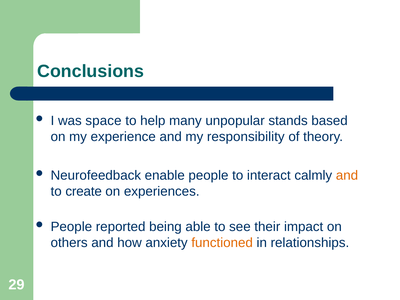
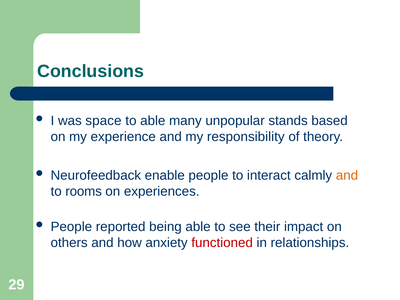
to help: help -> able
create: create -> rooms
functioned colour: orange -> red
